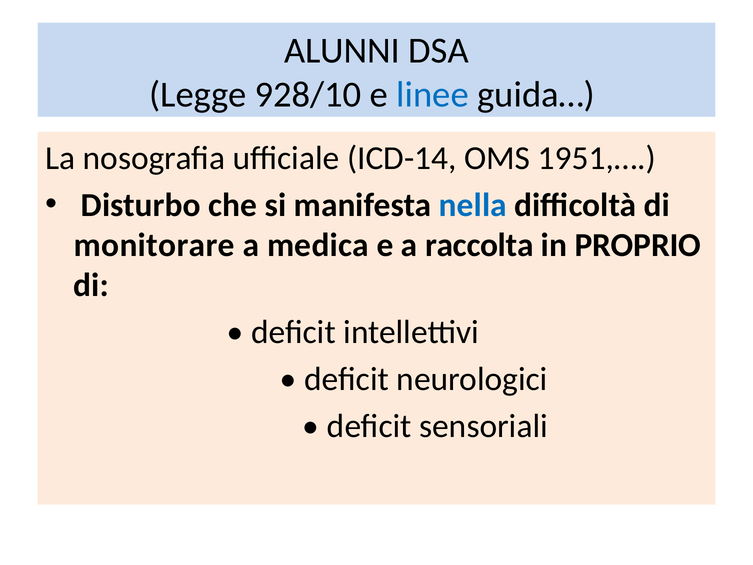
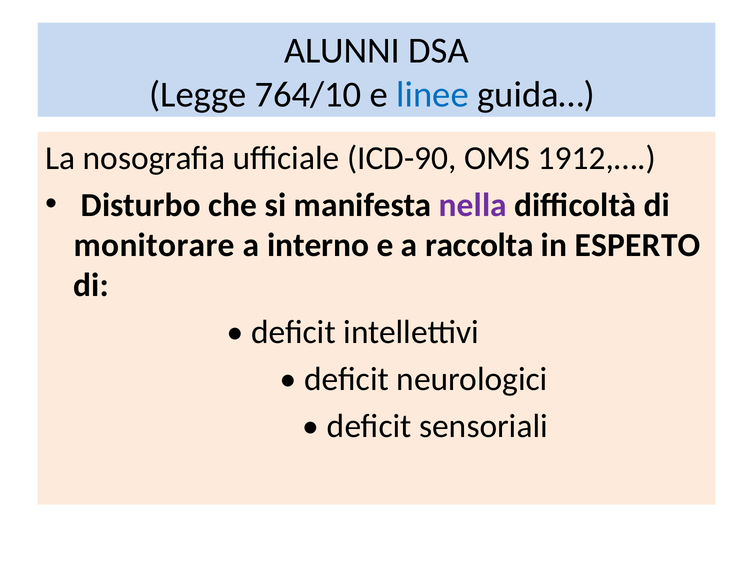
928/10: 928/10 -> 764/10
ICD-14: ICD-14 -> ICD-90
1951,…: 1951,… -> 1912,…
nella colour: blue -> purple
medica: medica -> interno
PROPRIO: PROPRIO -> ESPERTO
